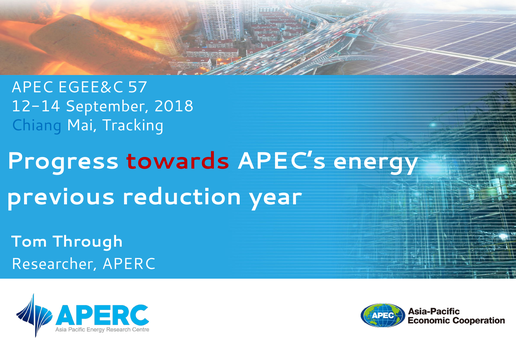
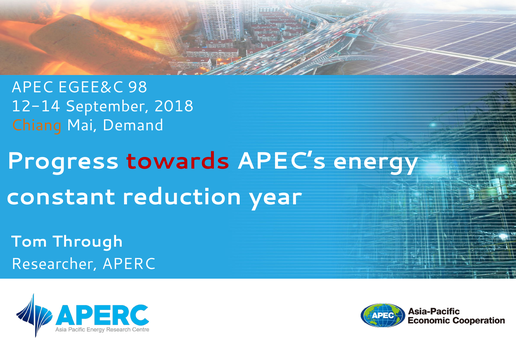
57: 57 -> 98
Chiang colour: blue -> orange
Tracking: Tracking -> Demand
previous: previous -> constant
